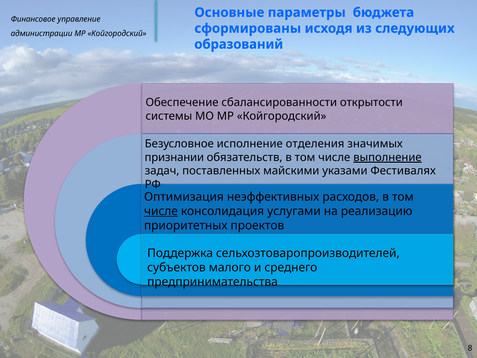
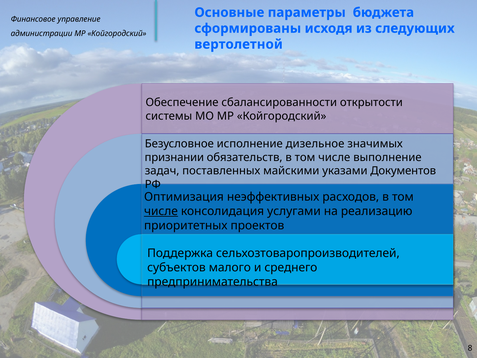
образований: образований -> вертолетной
отделения: отделения -> дизельное
выполнение underline: present -> none
Фестивалях: Фестивалях -> Документов
